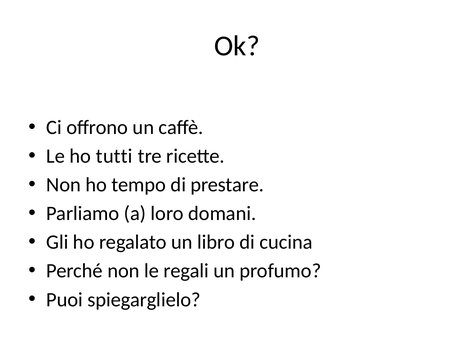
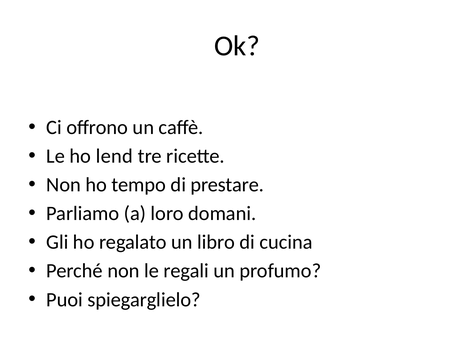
tutti: tutti -> lend
